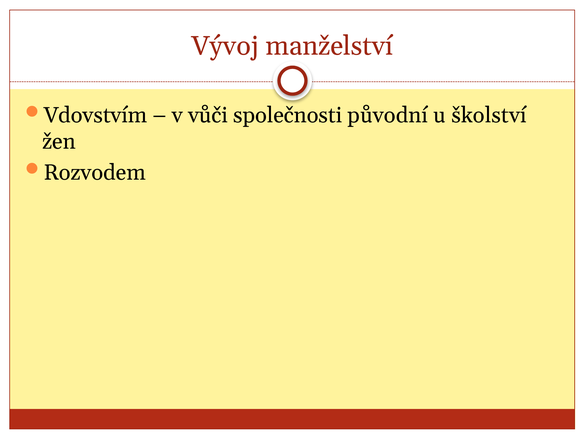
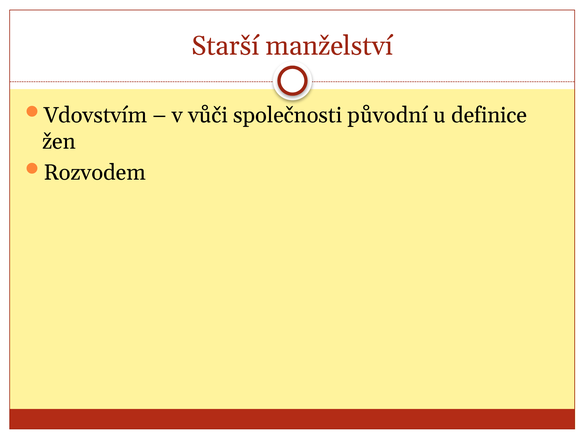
Vývoj: Vývoj -> Starší
školství: školství -> definice
